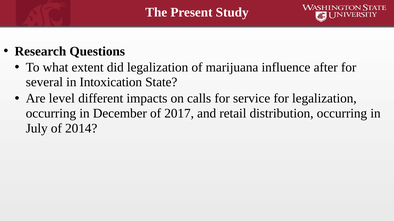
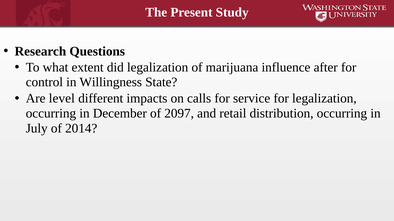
several: several -> control
Intoxication: Intoxication -> Willingness
2017: 2017 -> 2097
